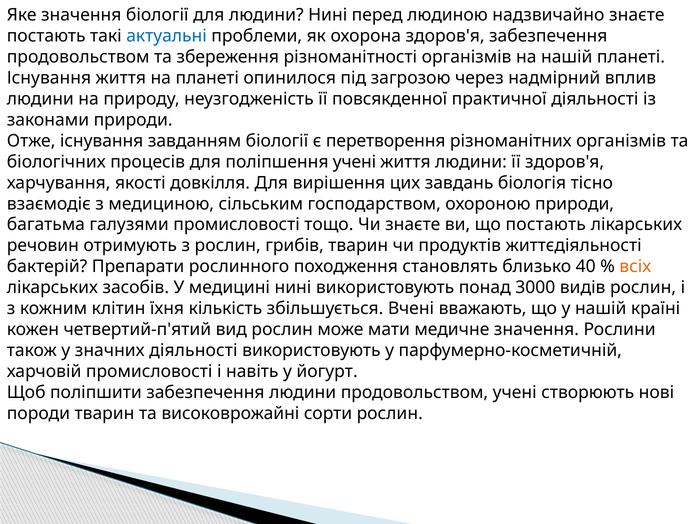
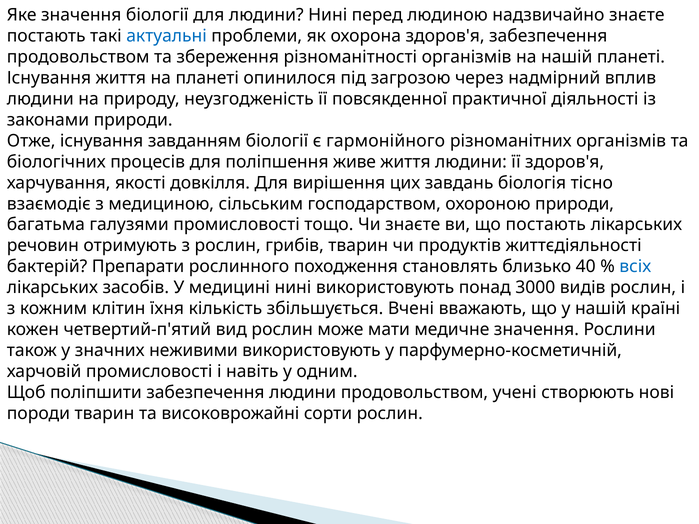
перетворення: перетворення -> гармонійного
поліпшення учені: учені -> живе
всіх colour: orange -> blue
значних діяльності: діяльності -> неживими
йогурт: йогурт -> одним
